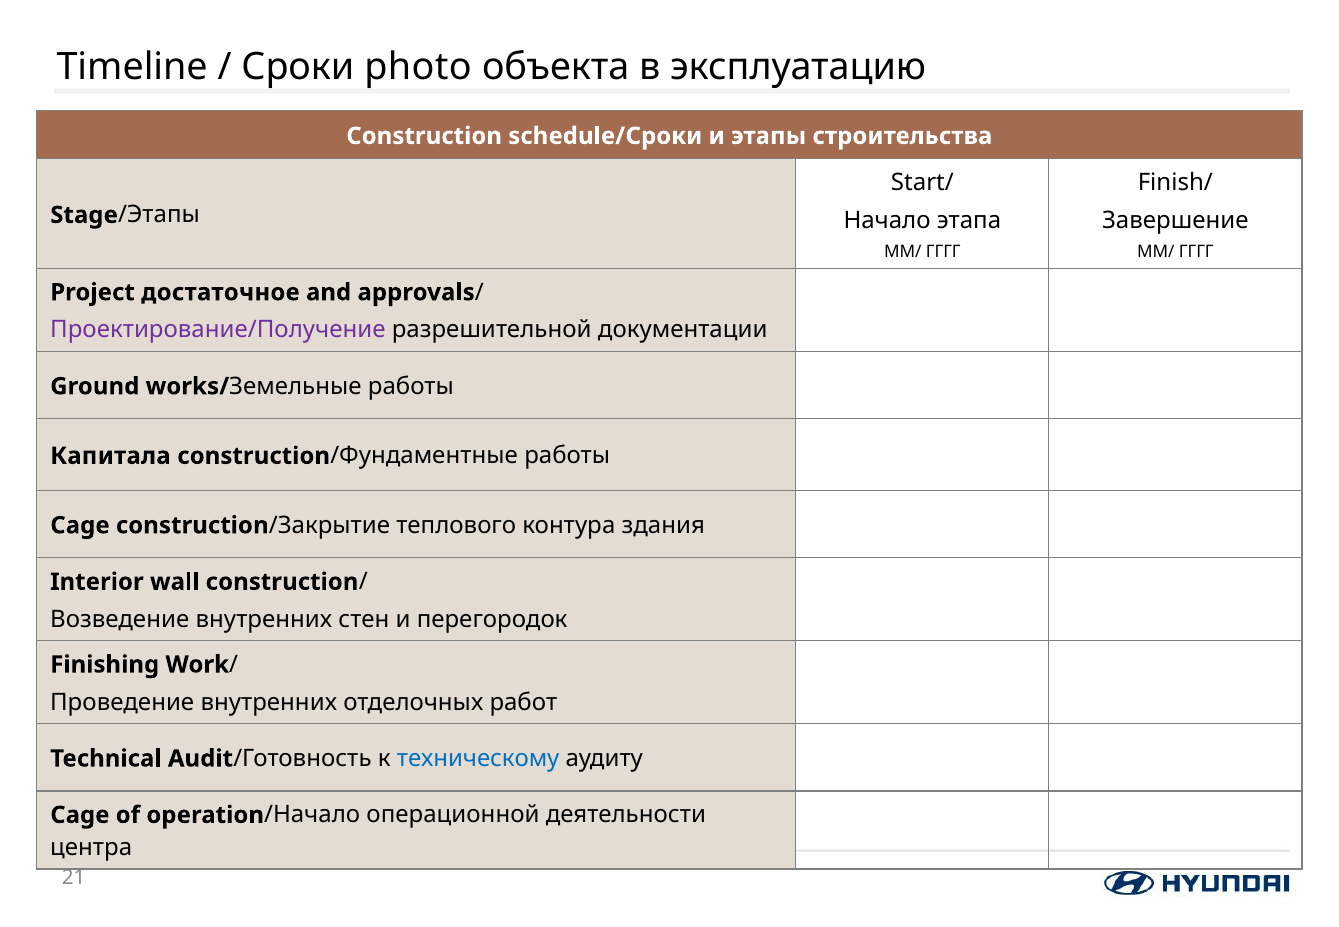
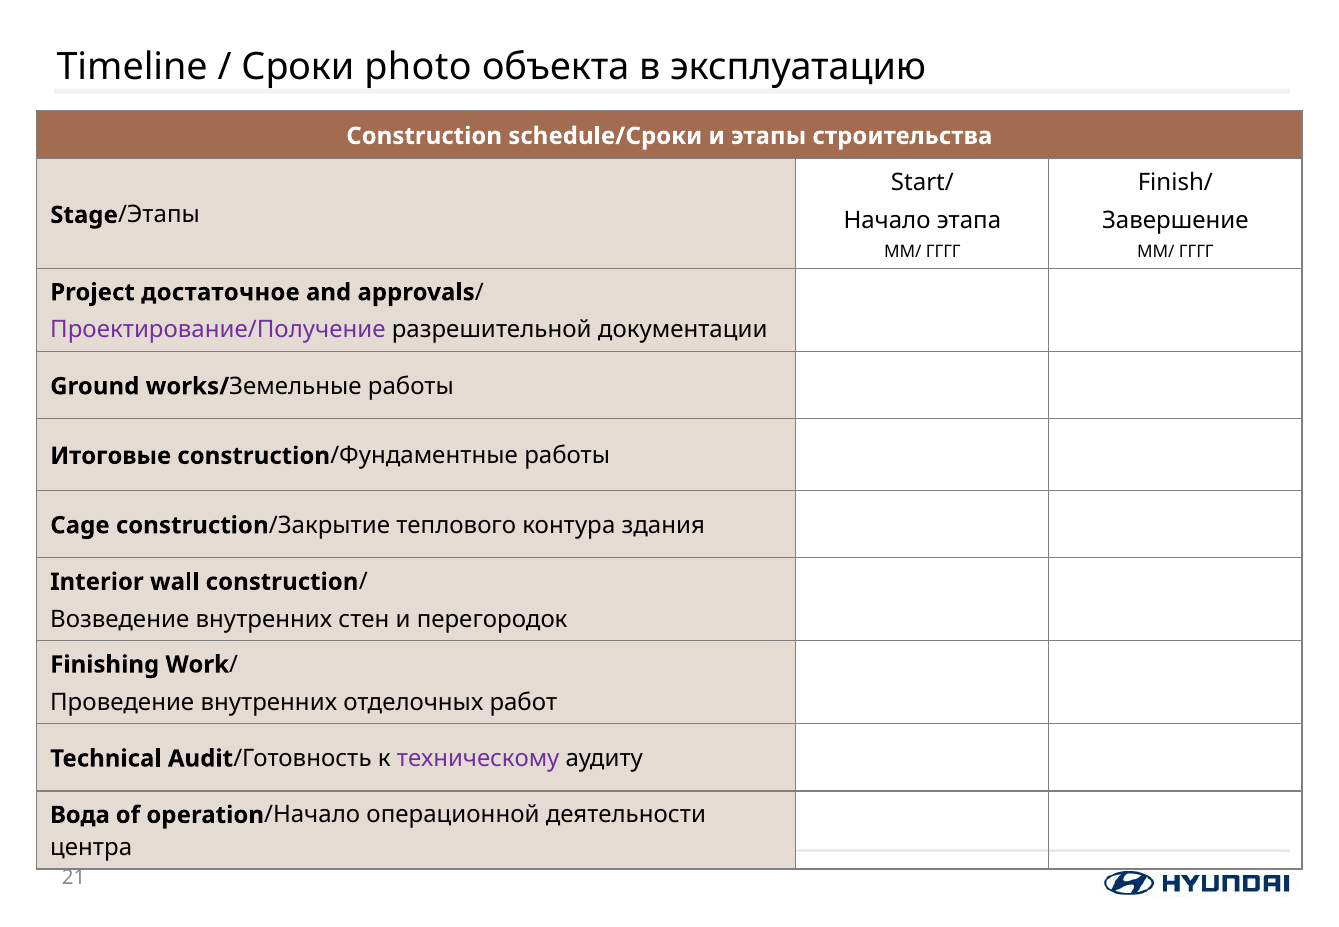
Капитала: Капитала -> Итоговые
техническому colour: blue -> purple
Cage at (80, 815): Cage -> Вода
